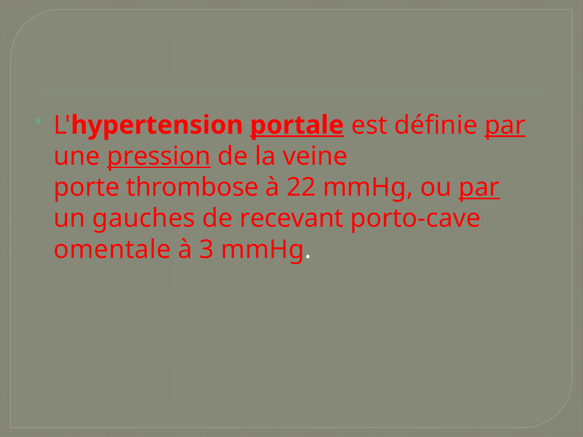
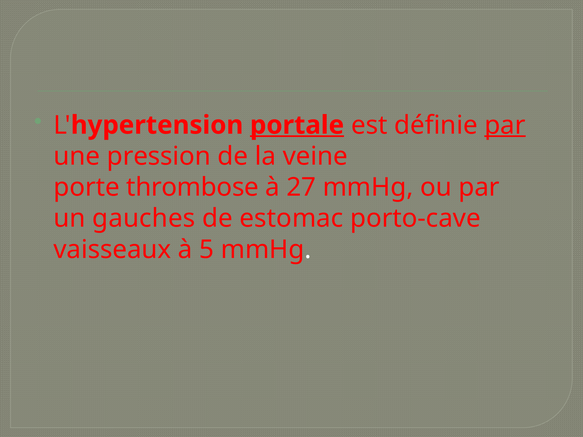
pression underline: present -> none
22: 22 -> 27
par at (479, 187) underline: present -> none
recevant: recevant -> estomac
omentale: omentale -> vaisseaux
3: 3 -> 5
